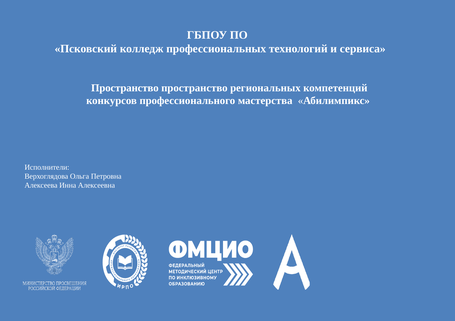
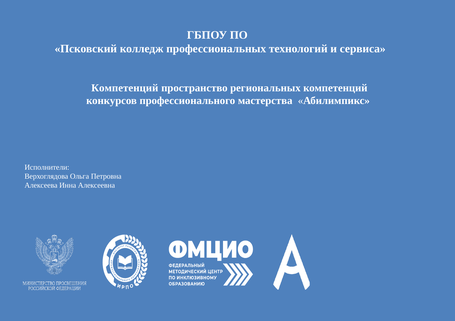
Пространство at (125, 88): Пространство -> Компетенций
